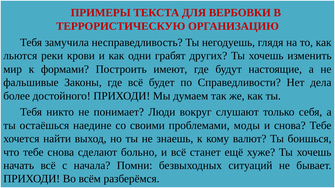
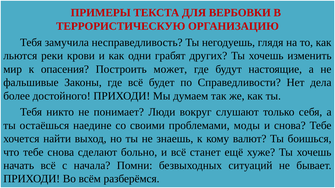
формами: формами -> опасения
имеют: имеют -> может
